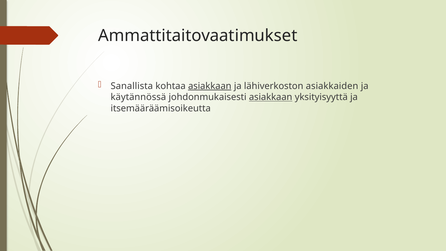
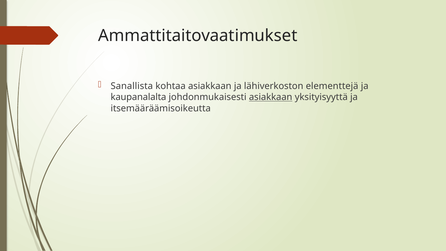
asiakkaan at (210, 86) underline: present -> none
asiakkaiden: asiakkaiden -> elementtejä
käytännössä: käytännössä -> kaupanalalta
